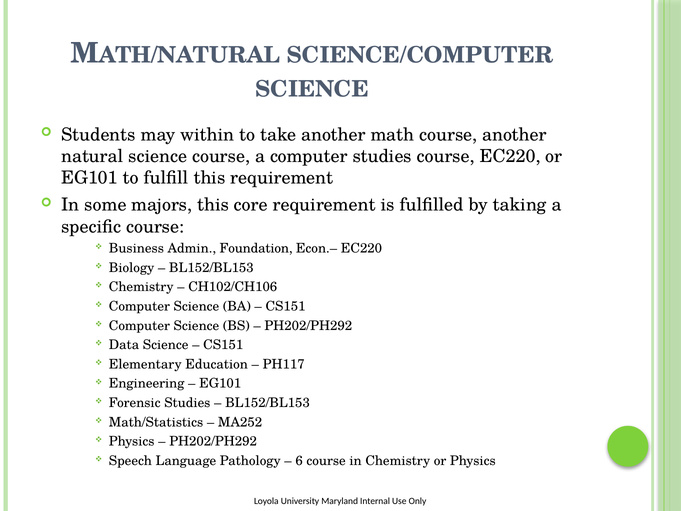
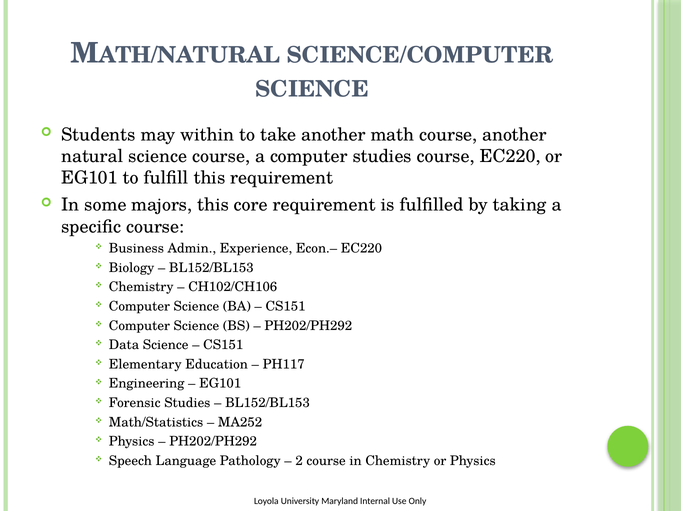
Foundation: Foundation -> Experience
6: 6 -> 2
